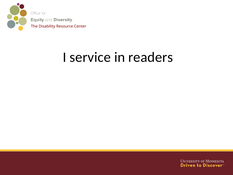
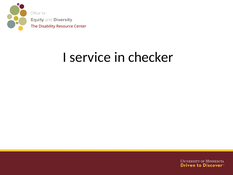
readers: readers -> checker
